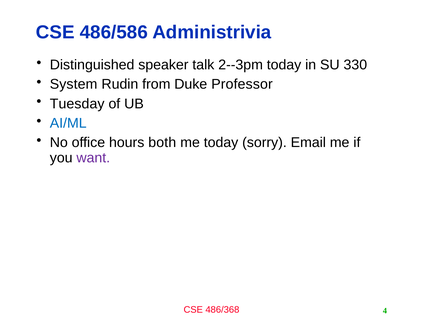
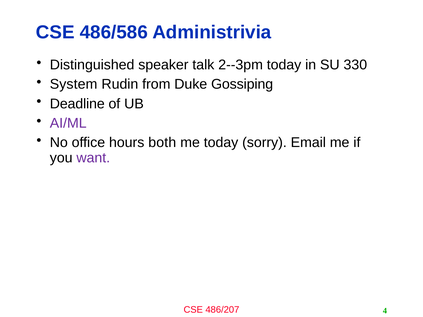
Professor: Professor -> Gossiping
Tuesday: Tuesday -> Deadline
AI/ML colour: blue -> purple
486/368: 486/368 -> 486/207
